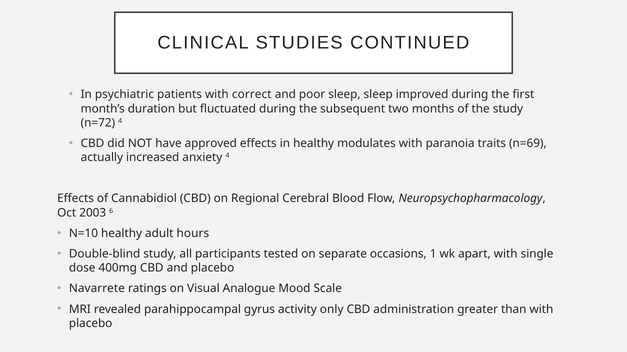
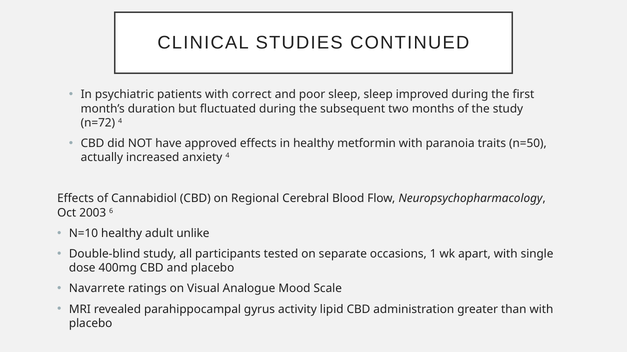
modulates: modulates -> metformin
n=69: n=69 -> n=50
hours: hours -> unlike
only: only -> lipid
